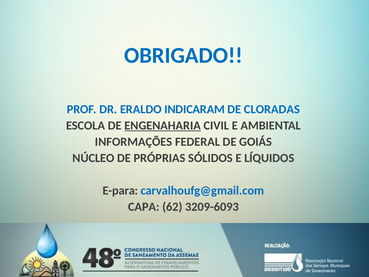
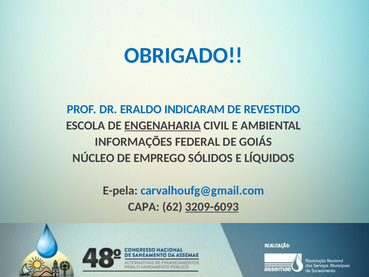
CLORADAS: CLORADAS -> REVESTIDO
PRÓPRIAS: PRÓPRIAS -> EMPREGO
E-para: E-para -> E-pela
3209-6093 underline: none -> present
